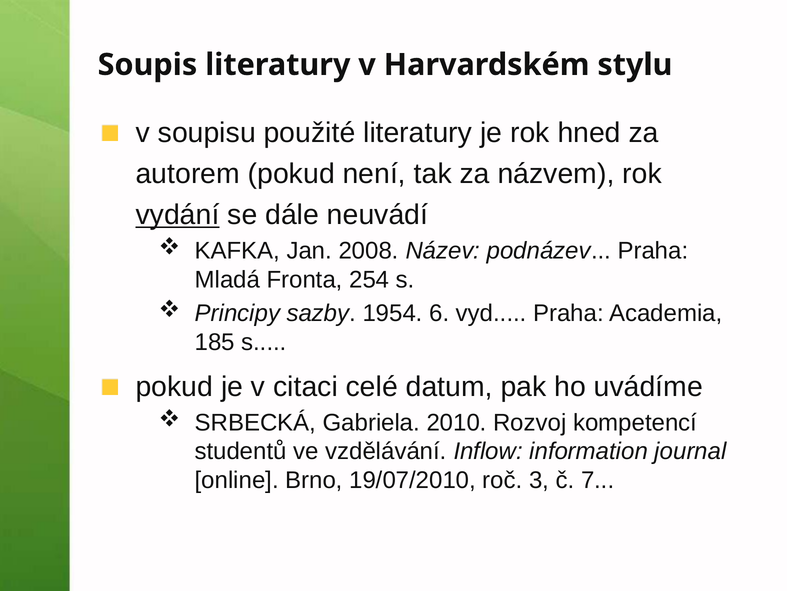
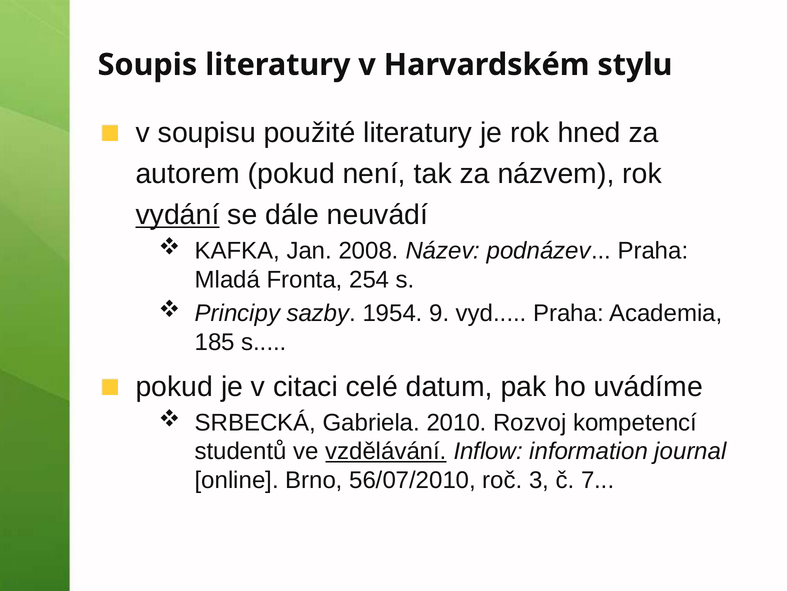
6: 6 -> 9
vzdělávání underline: none -> present
19/07/2010: 19/07/2010 -> 56/07/2010
